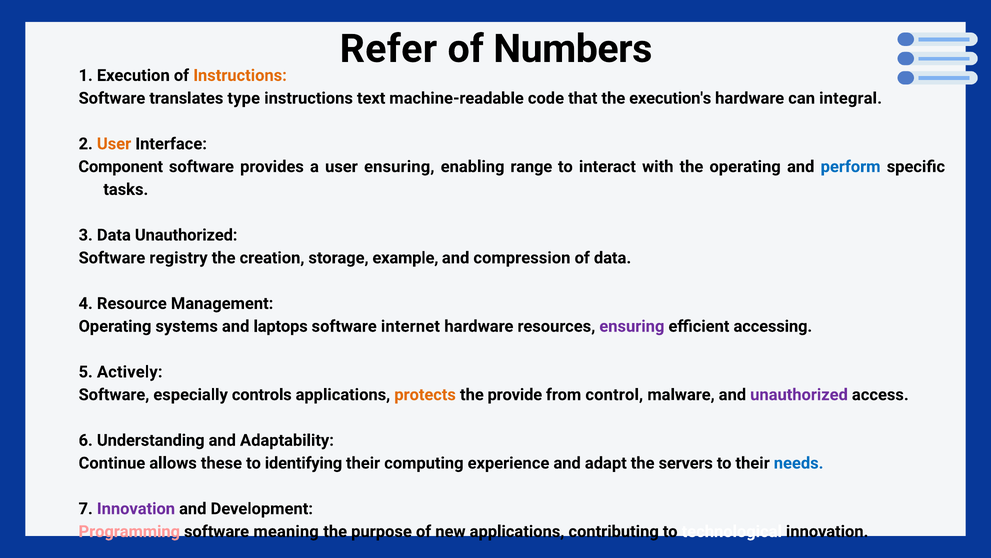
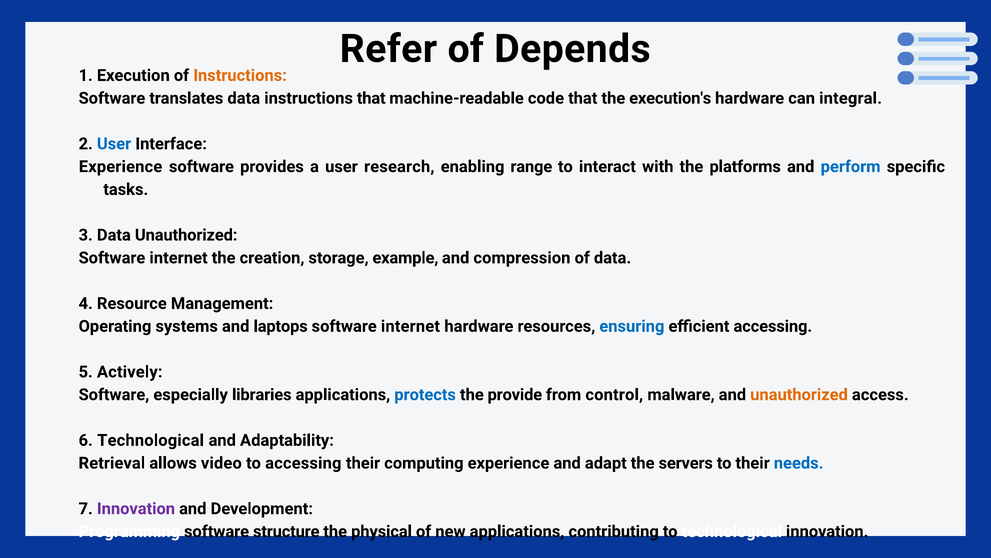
Numbers: Numbers -> Depends
translates type: type -> data
instructions text: text -> that
User at (114, 144) colour: orange -> blue
Component at (121, 166): Component -> Experience
user ensuring: ensuring -> research
the operating: operating -> platforms
registry at (178, 258): registry -> internet
ensuring at (632, 326) colour: purple -> blue
controls: controls -> libraries
protects colour: orange -> blue
unauthorized at (799, 394) colour: purple -> orange
6 Understanding: Understanding -> Technological
Continue: Continue -> Retrieval
these: these -> video
to identifying: identifying -> accessing
Programming colour: pink -> white
meaning: meaning -> structure
purpose: purpose -> physical
